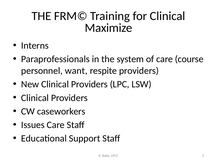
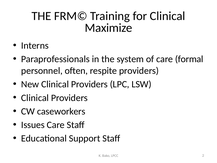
course: course -> formal
want: want -> often
